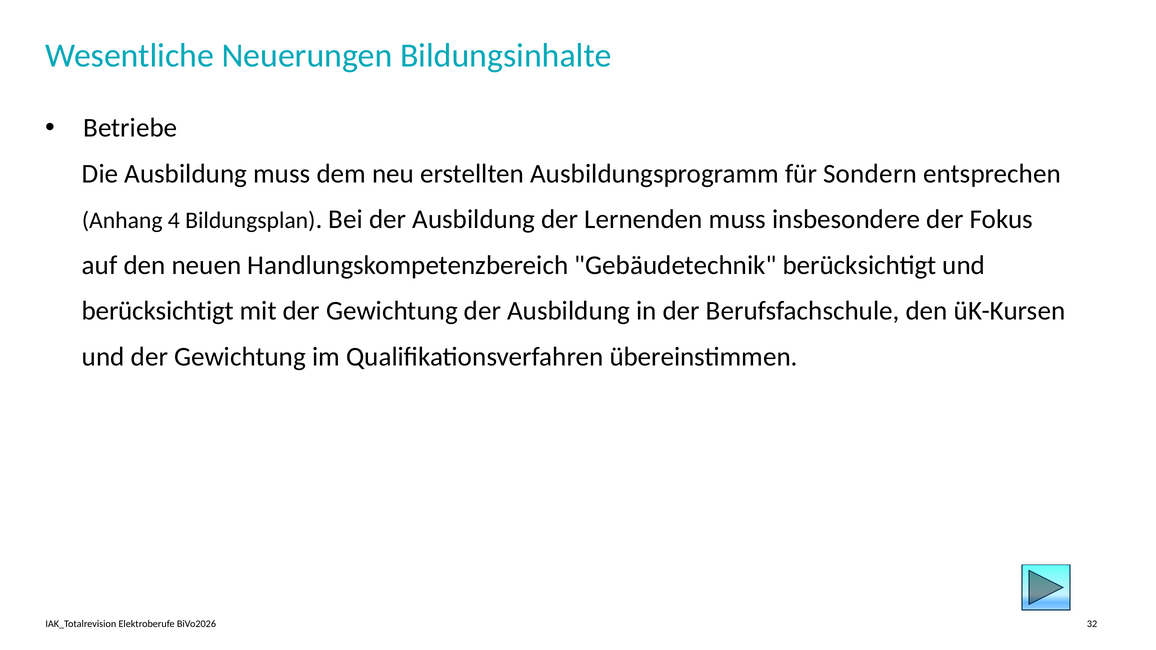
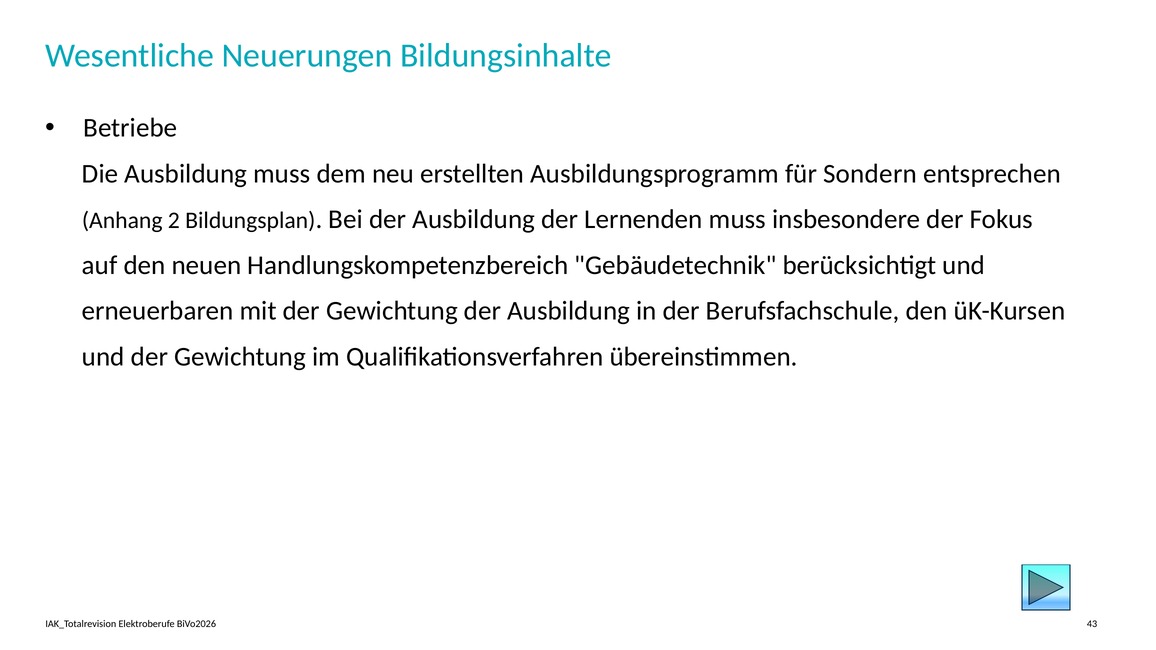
4: 4 -> 2
berücksichtigt at (158, 311): berücksichtigt -> erneuerbaren
32: 32 -> 43
